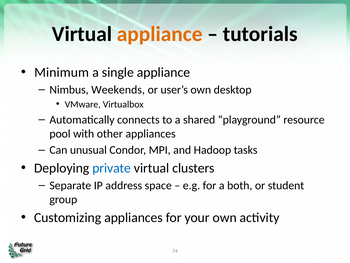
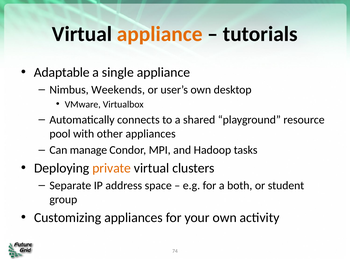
Minimum: Minimum -> Adaptable
unusual: unusual -> manage
private colour: blue -> orange
